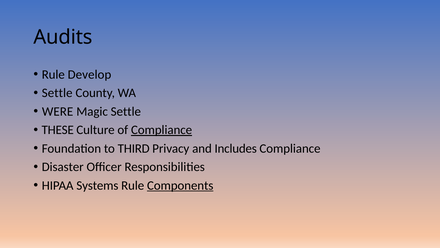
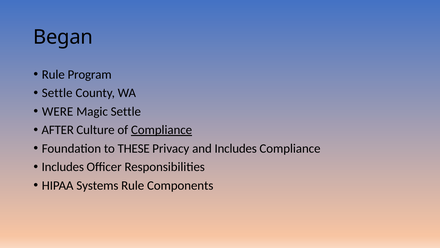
Audits: Audits -> Began
Develop: Develop -> Program
THESE: THESE -> AFTER
THIRD: THIRD -> THESE
Disaster at (63, 167): Disaster -> Includes
Components underline: present -> none
